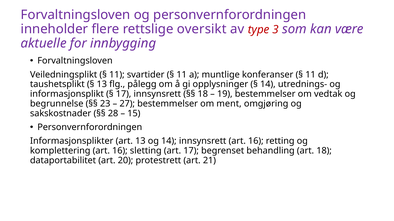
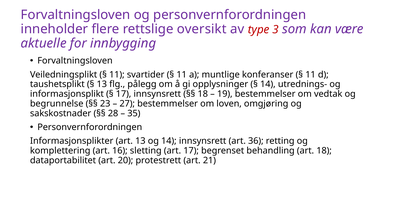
ment: ment -> loven
15: 15 -> 35
innsynsrett art 16: 16 -> 36
